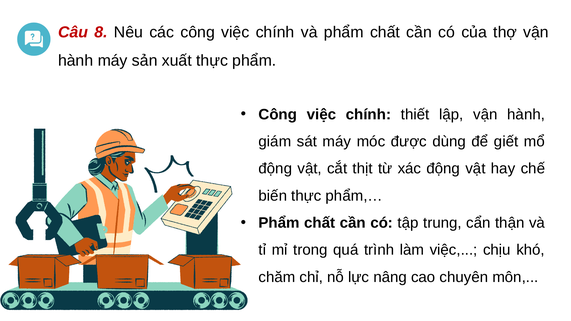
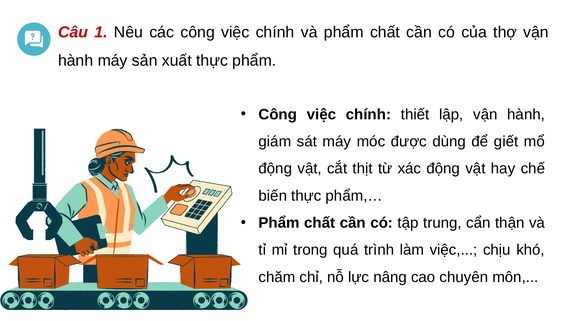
8: 8 -> 1
